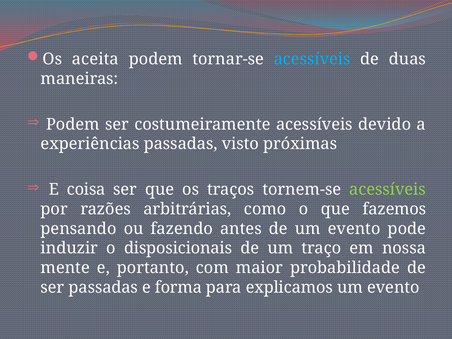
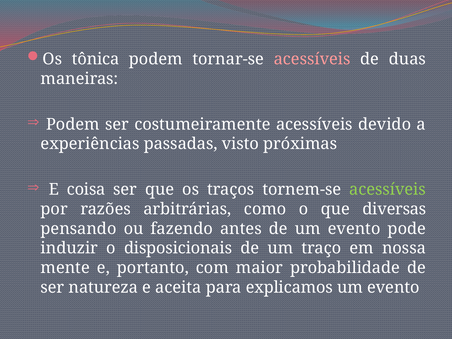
aceita: aceita -> tônica
acessíveis at (312, 59) colour: light blue -> pink
fazemos: fazemos -> diversas
ser passadas: passadas -> natureza
forma: forma -> aceita
